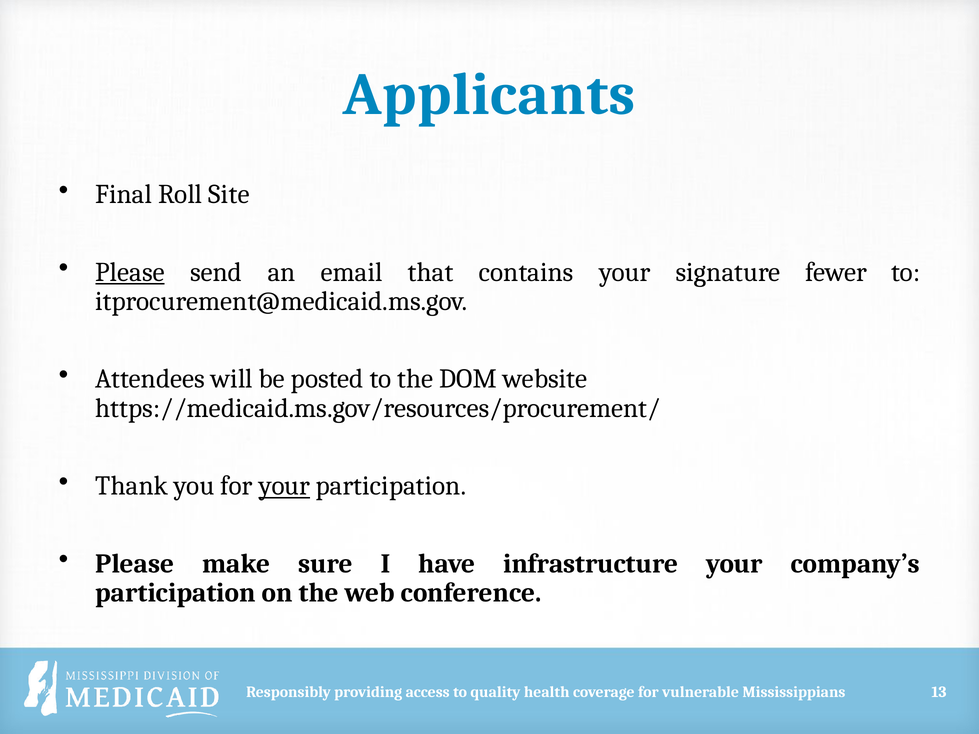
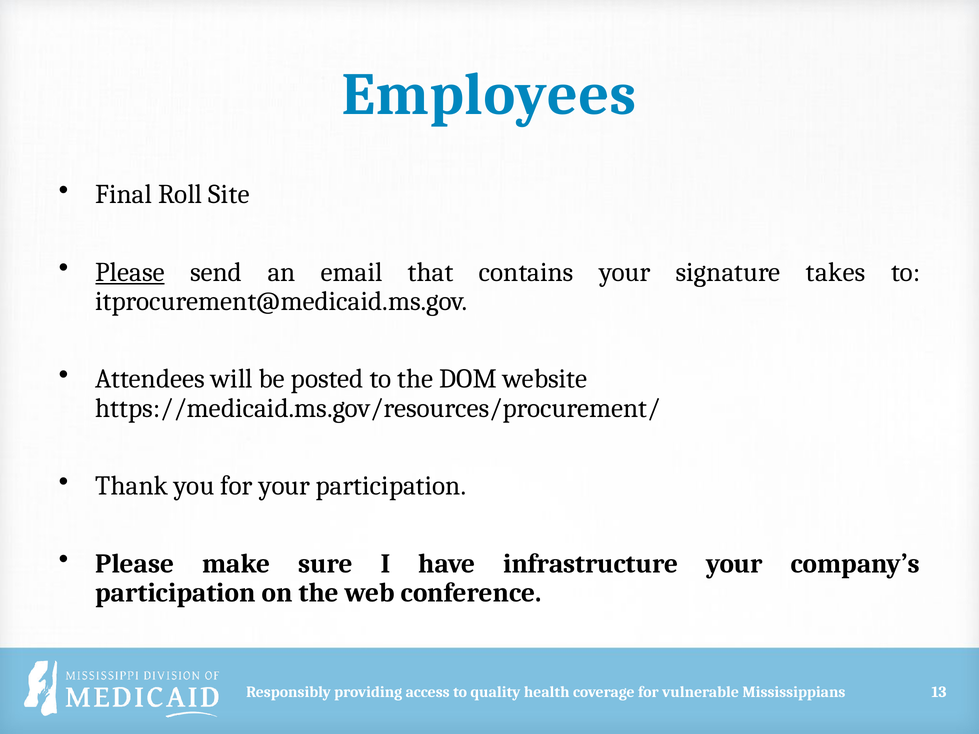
Applicants: Applicants -> Employees
fewer: fewer -> takes
your at (284, 486) underline: present -> none
